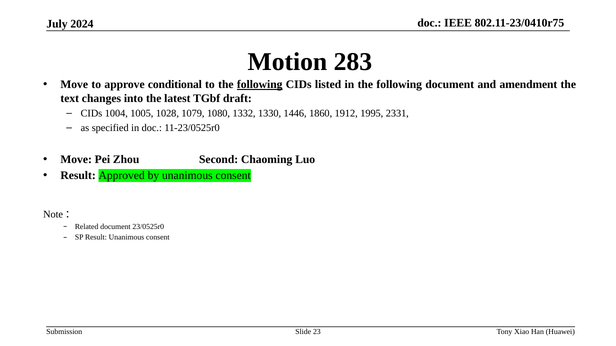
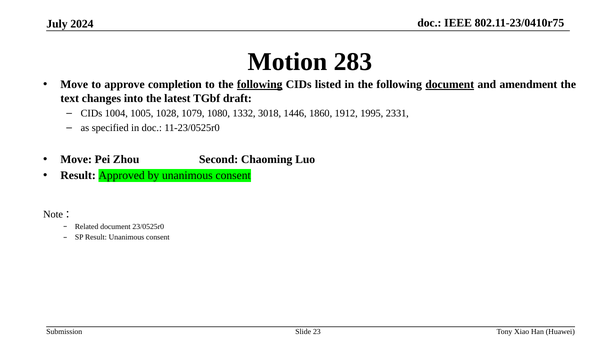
conditional: conditional -> completion
document at (450, 85) underline: none -> present
1330: 1330 -> 3018
